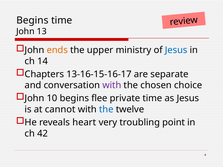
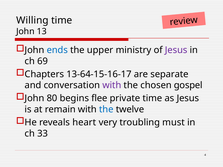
Begins at (32, 20): Begins -> Willing
ends colour: orange -> blue
Jesus at (176, 50) colour: blue -> purple
14: 14 -> 69
13-16-15-16-17: 13-16-15-16-17 -> 13-64-15-16-17
choice: choice -> gospel
10: 10 -> 80
cannot: cannot -> remain
point: point -> must
42: 42 -> 33
